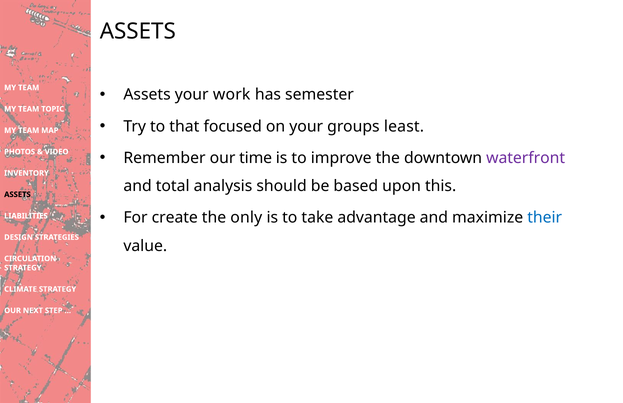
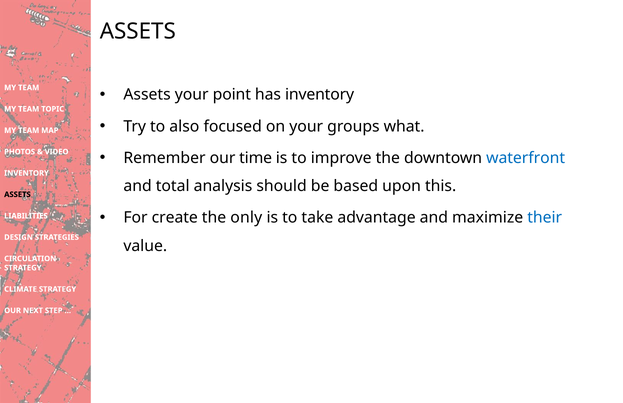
work: work -> point
has semester: semester -> inventory
that: that -> also
least: least -> what
waterfront colour: purple -> blue
